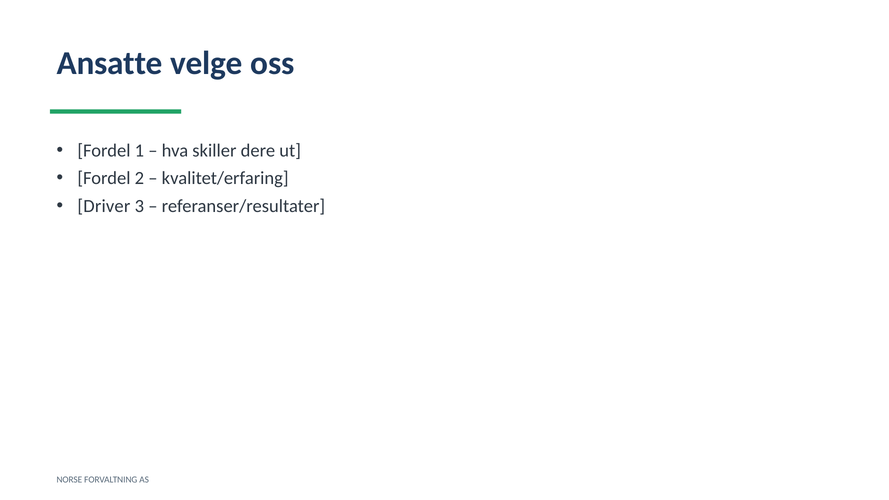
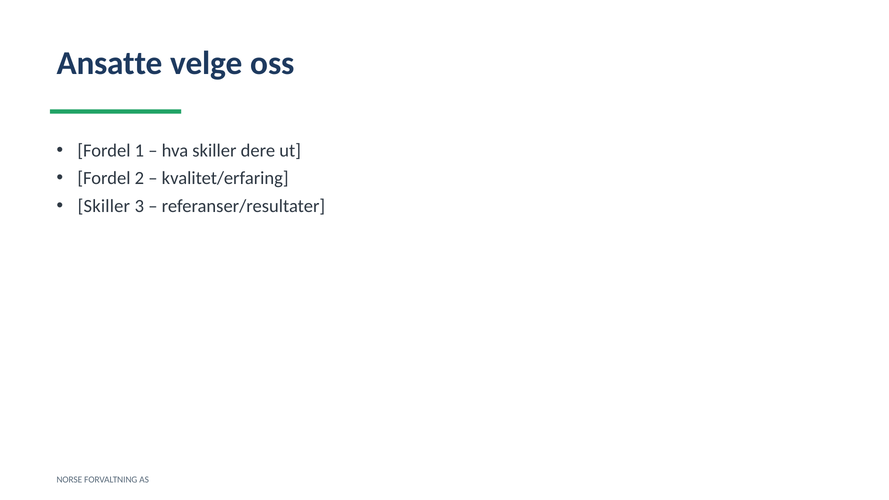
Driver at (104, 206): Driver -> Skiller
